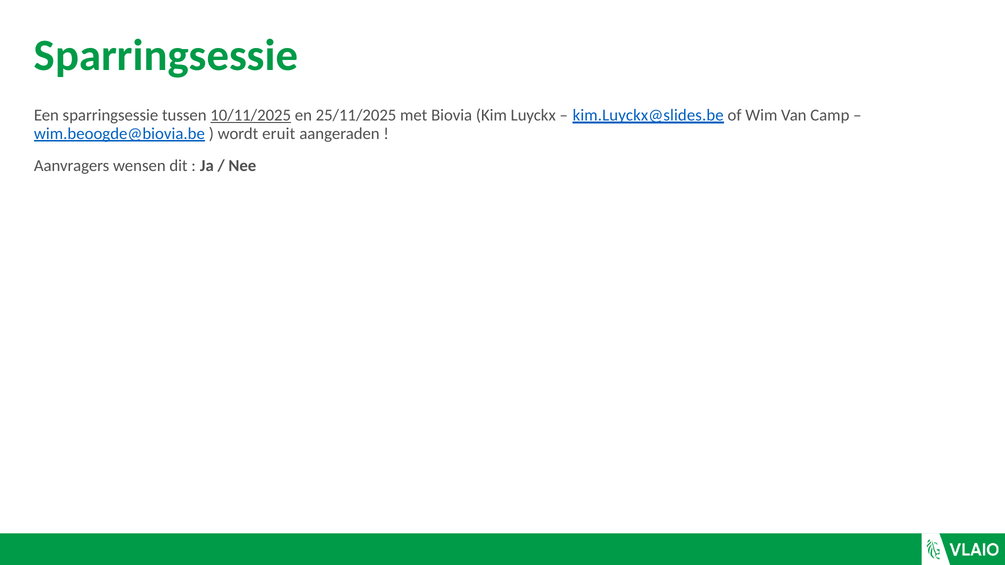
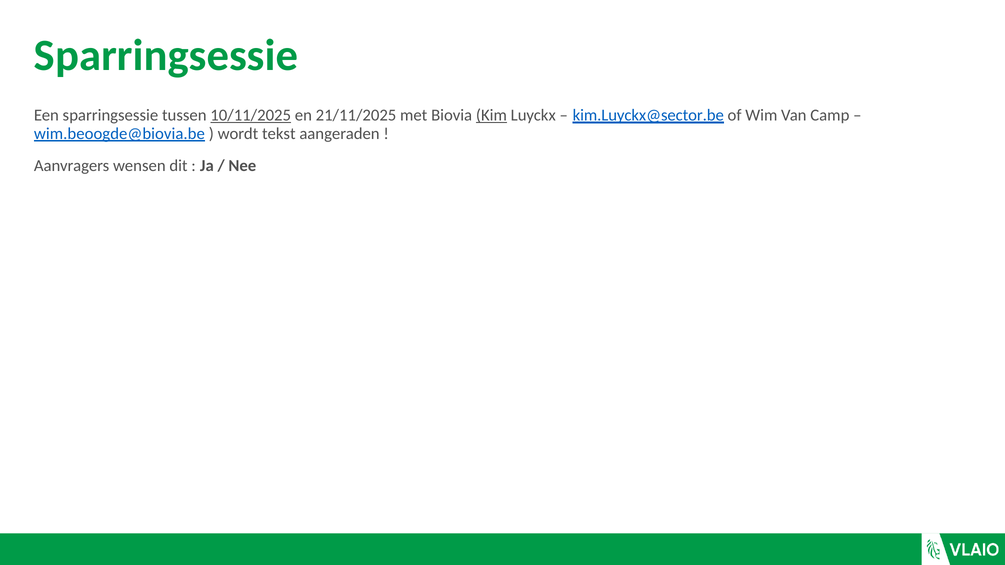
25/11/2025: 25/11/2025 -> 21/11/2025
Kim underline: none -> present
kim.Luyckx@slides.be: kim.Luyckx@slides.be -> kim.Luyckx@sector.be
eruit: eruit -> tekst
